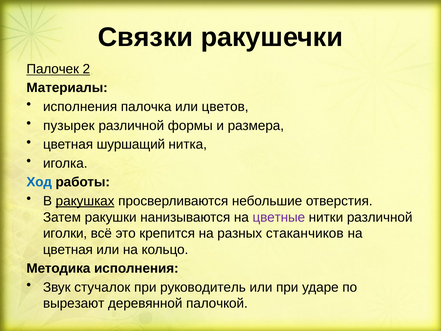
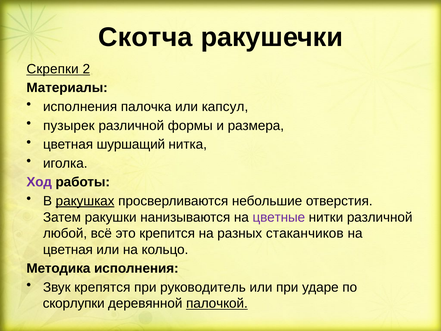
Связки: Связки -> Скотча
Палочек: Палочек -> Скрепки
цветов: цветов -> капсул
Ход colour: blue -> purple
иголки: иголки -> любой
стучалок: стучалок -> крепятся
вырезают: вырезают -> скорлупки
палочкой underline: none -> present
